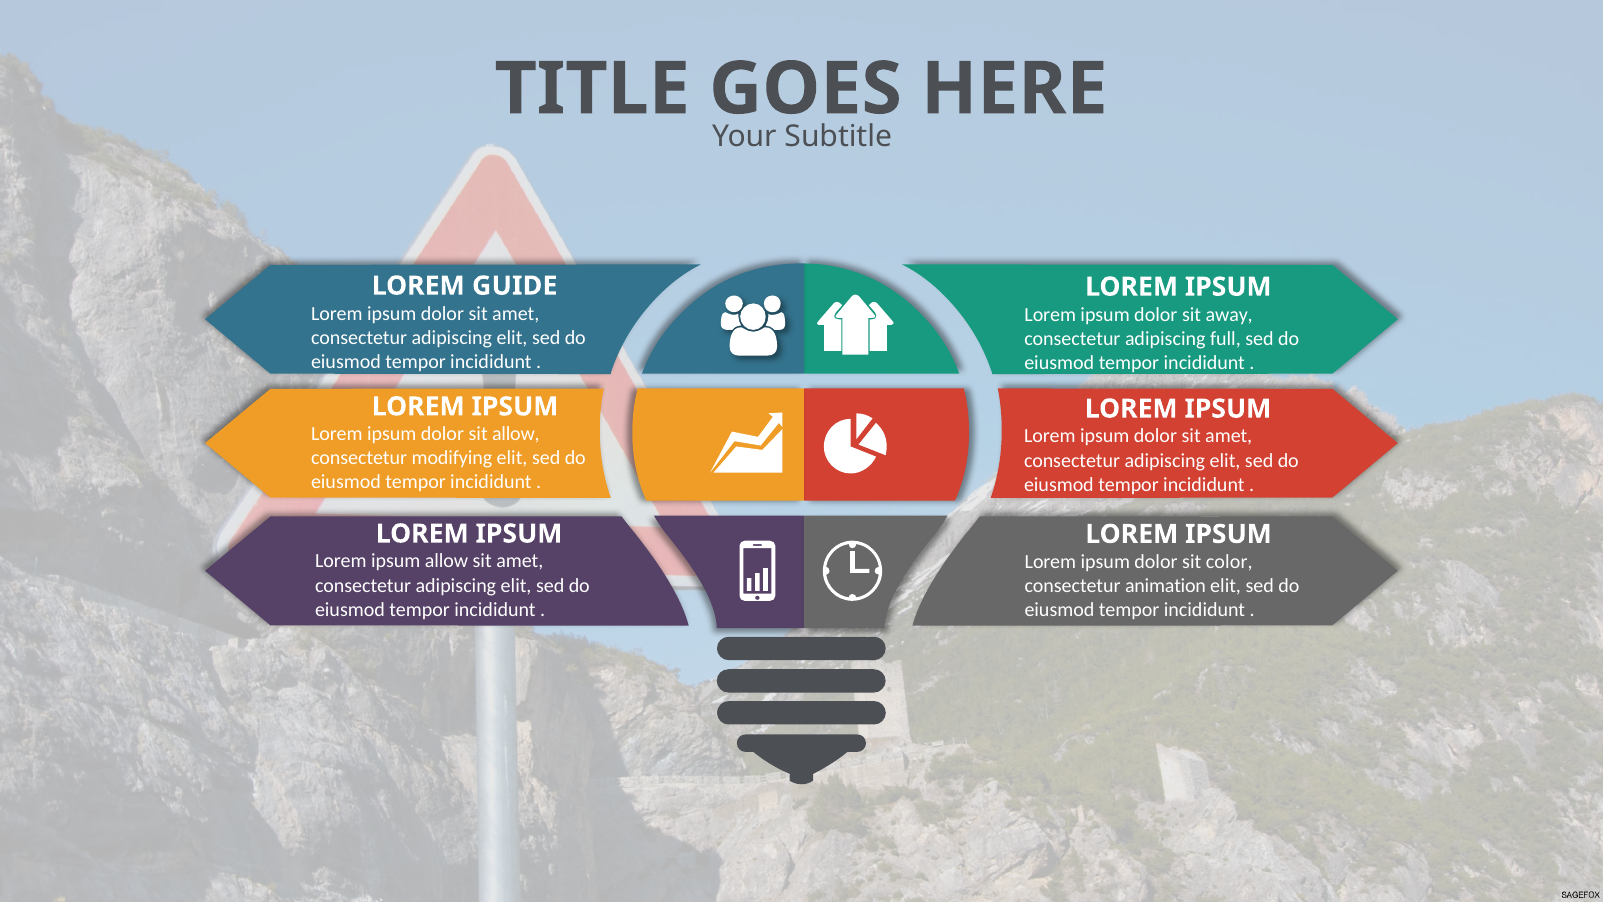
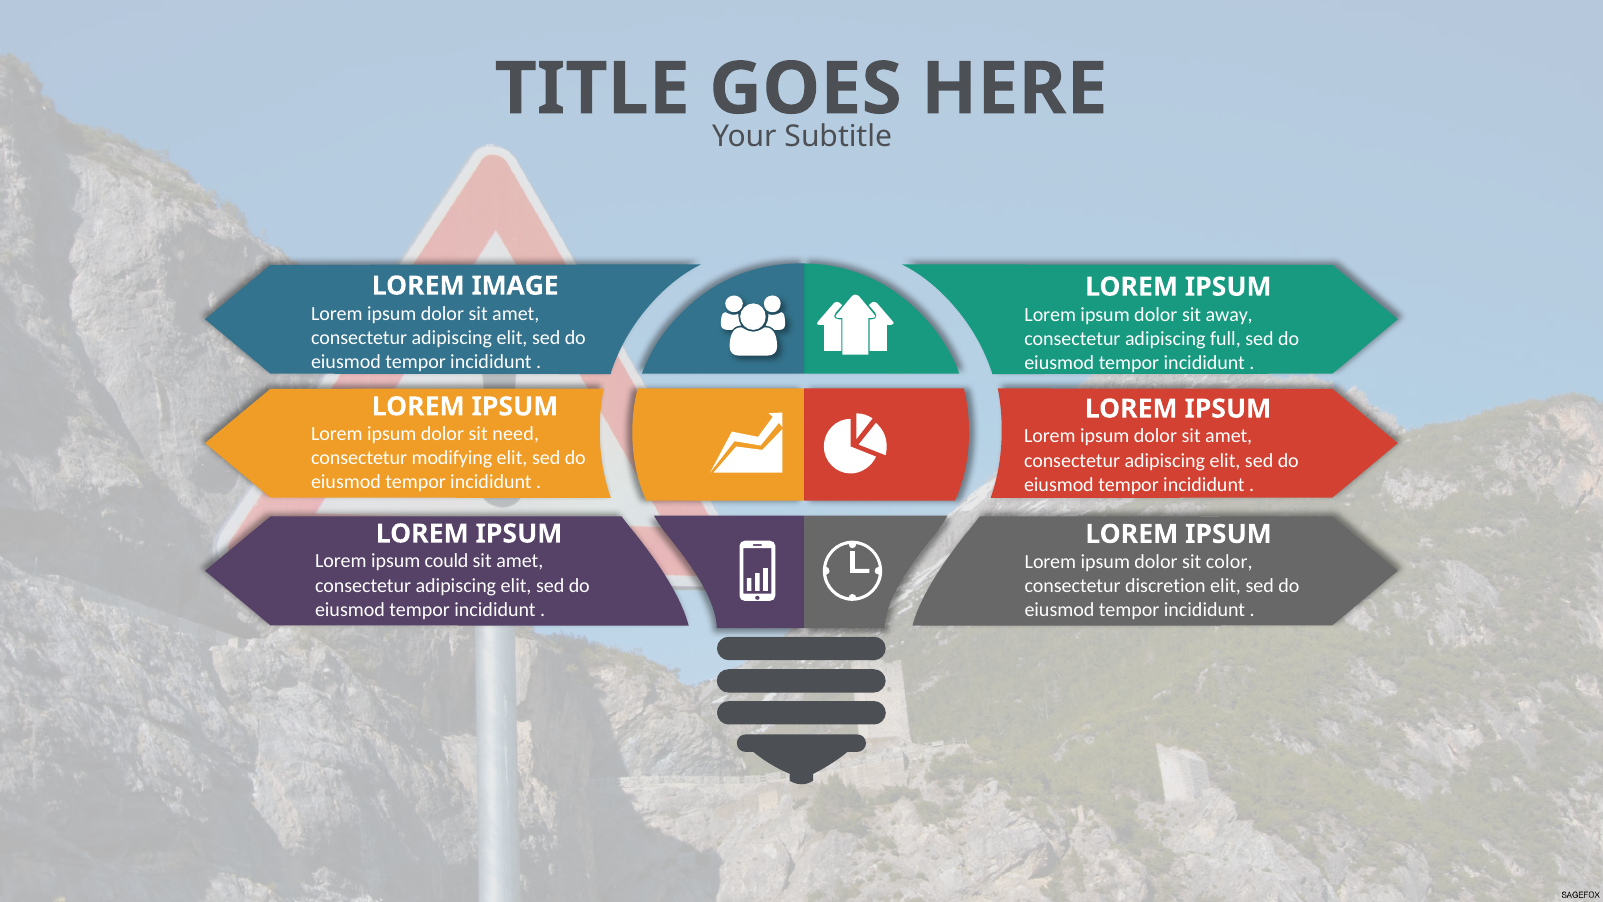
GUIDE: GUIDE -> IMAGE
sit allow: allow -> need
ipsum allow: allow -> could
animation: animation -> discretion
